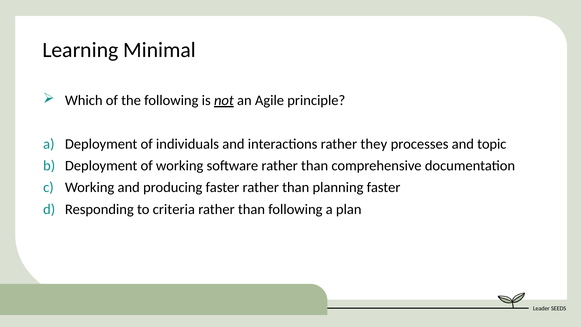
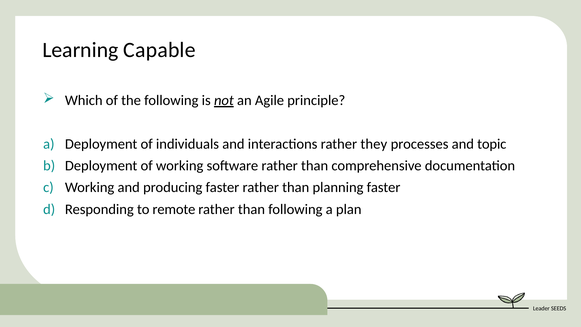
Minimal: Minimal -> Capable
criteria: criteria -> remote
